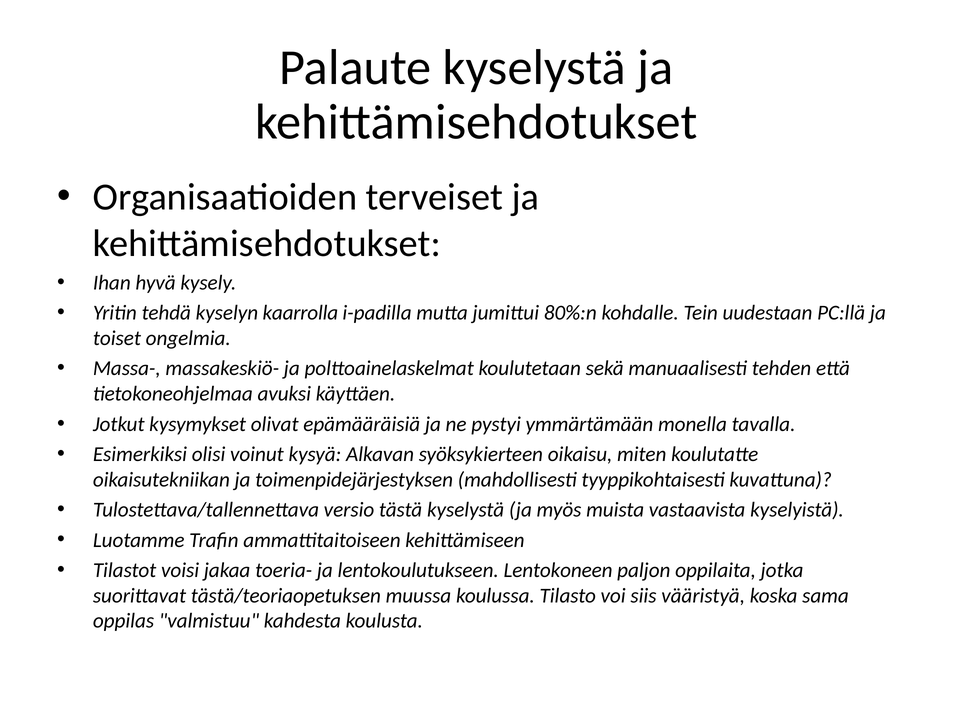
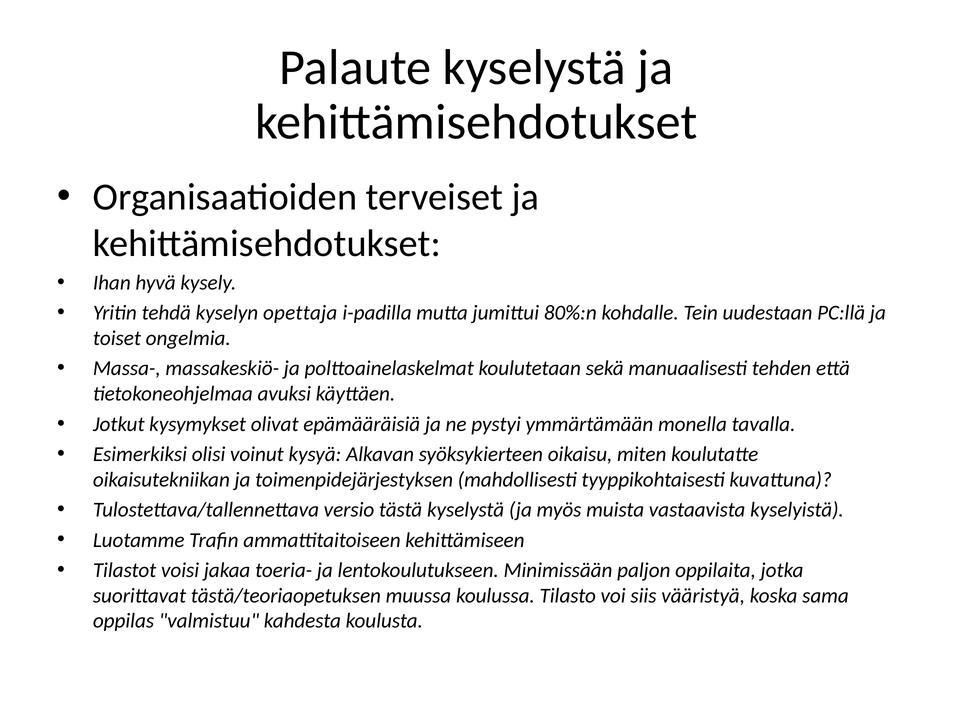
kaarrolla: kaarrolla -> opettaja
Lentokoneen: Lentokoneen -> Minimissään
